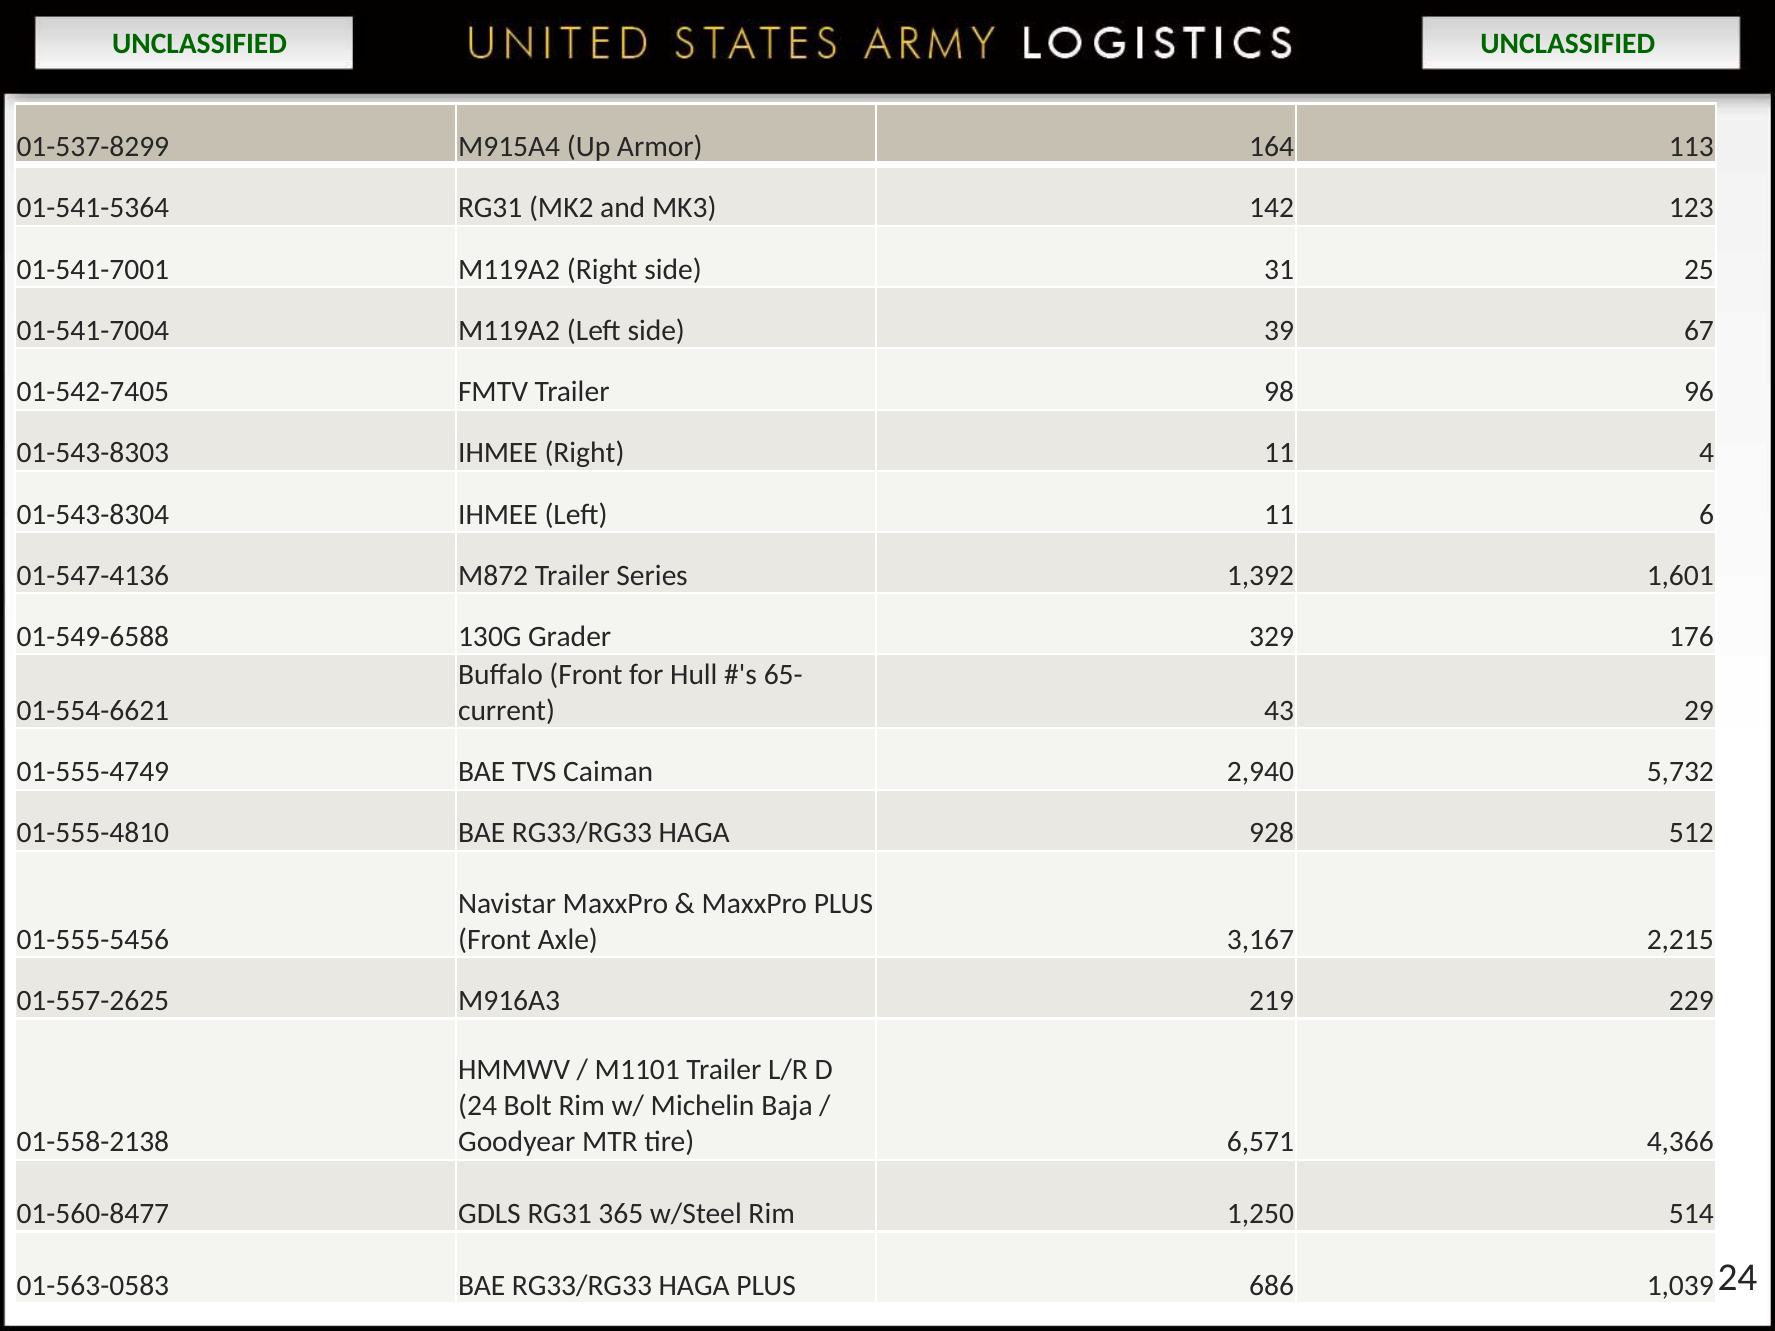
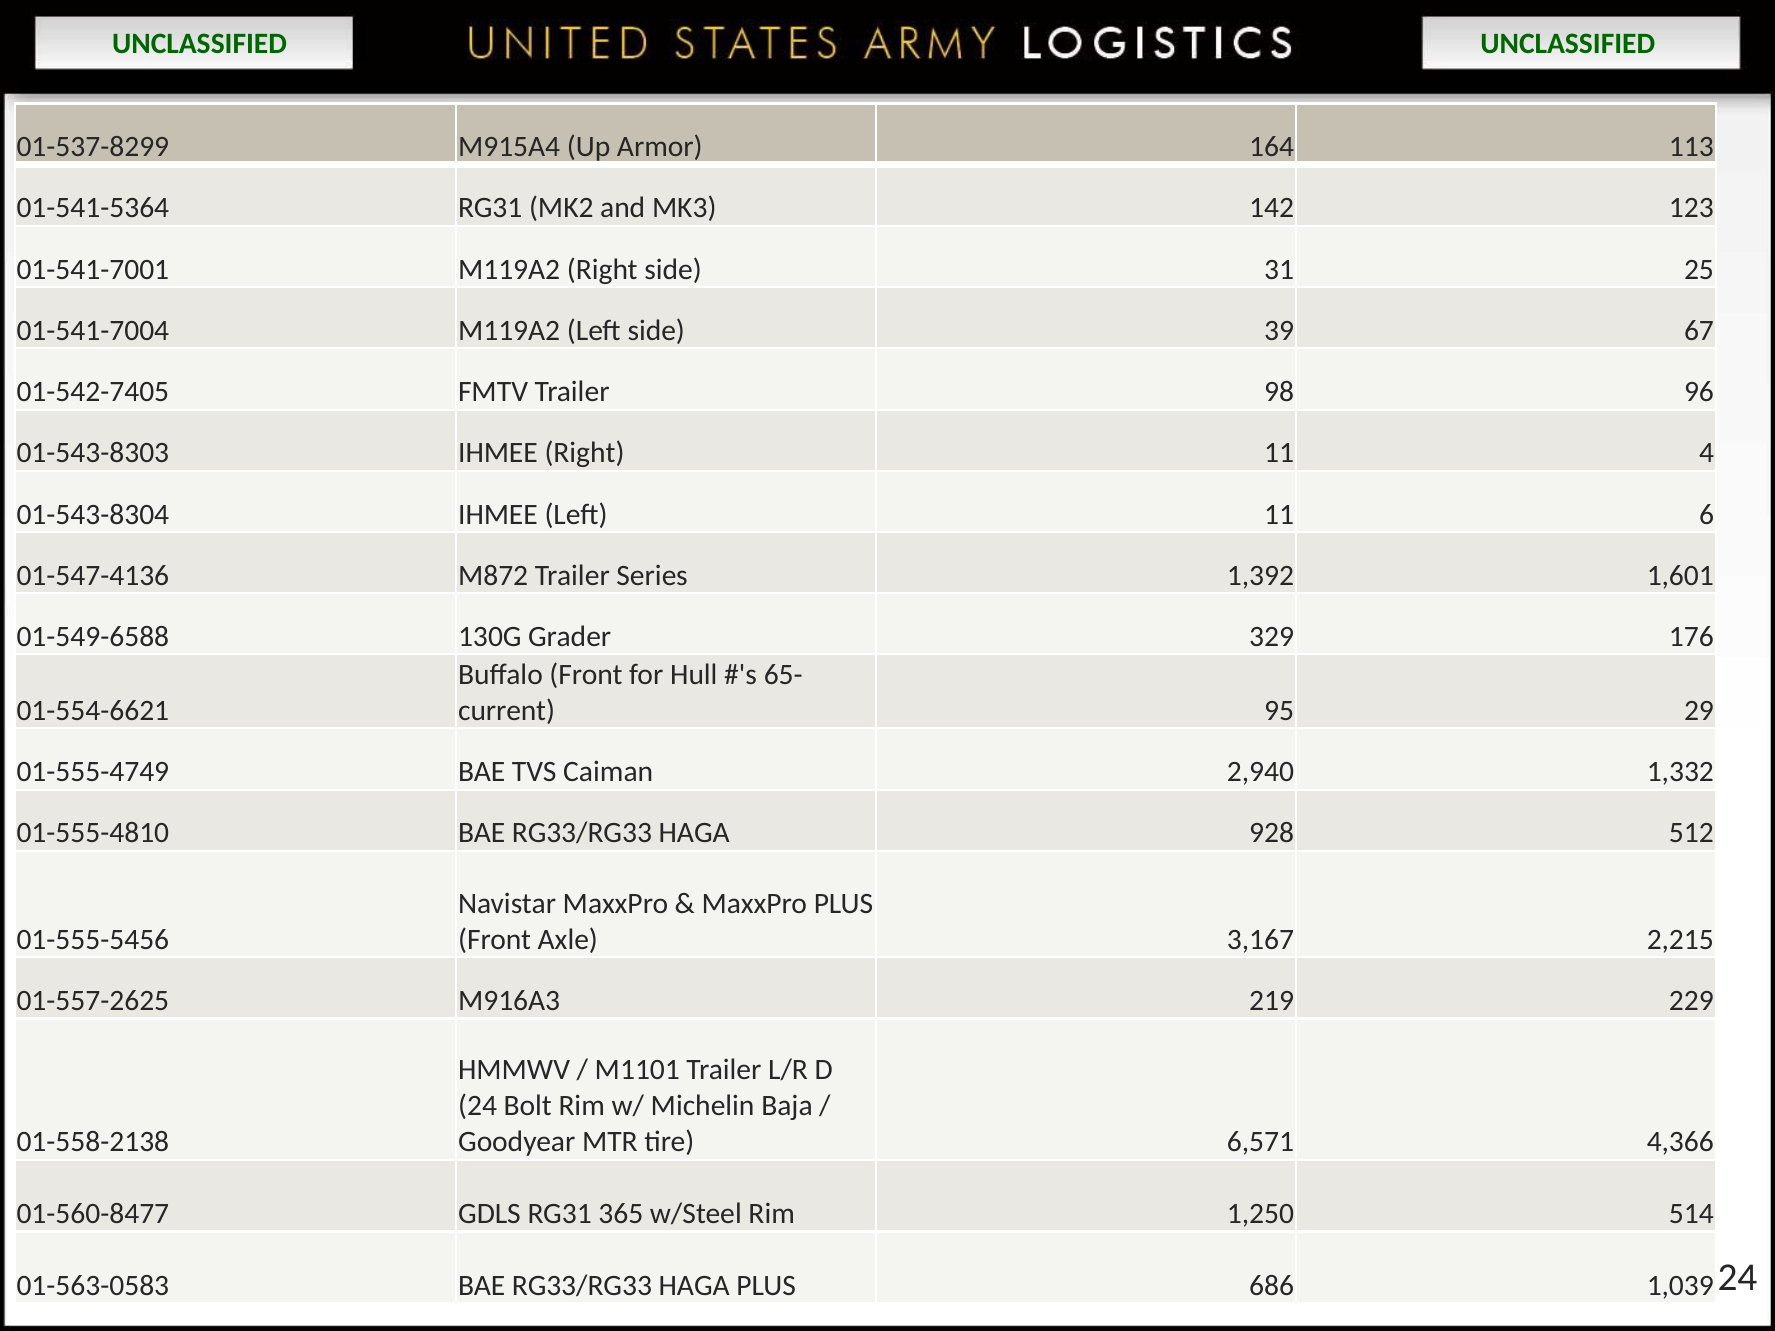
43: 43 -> 95
5,732: 5,732 -> 1,332
